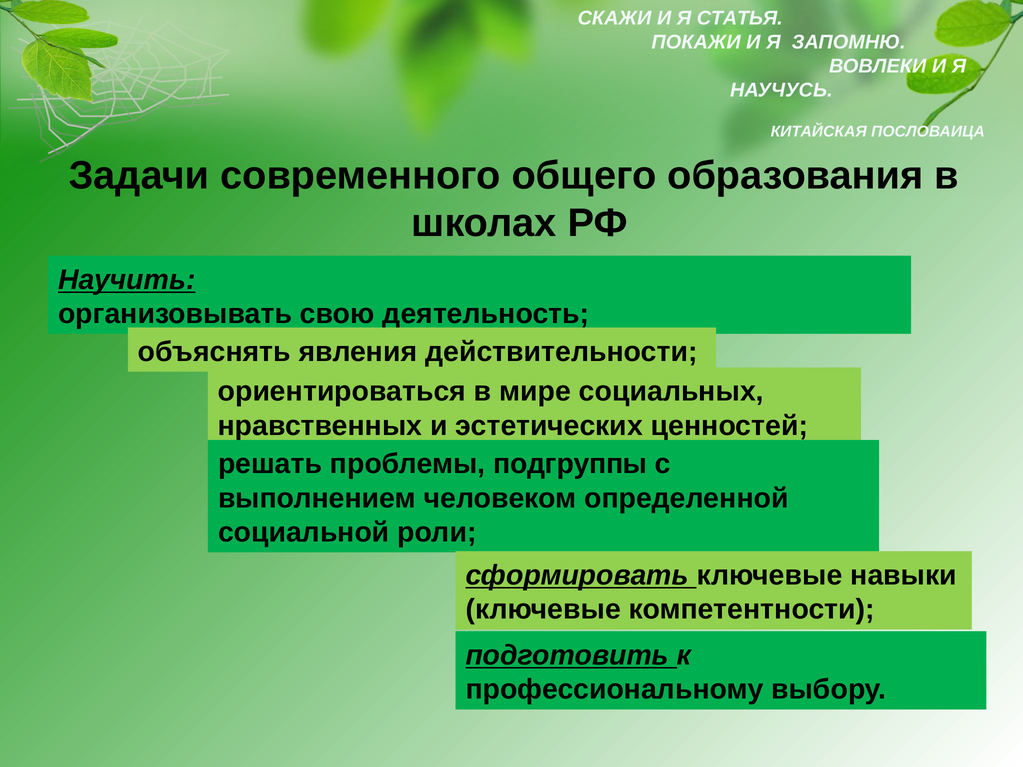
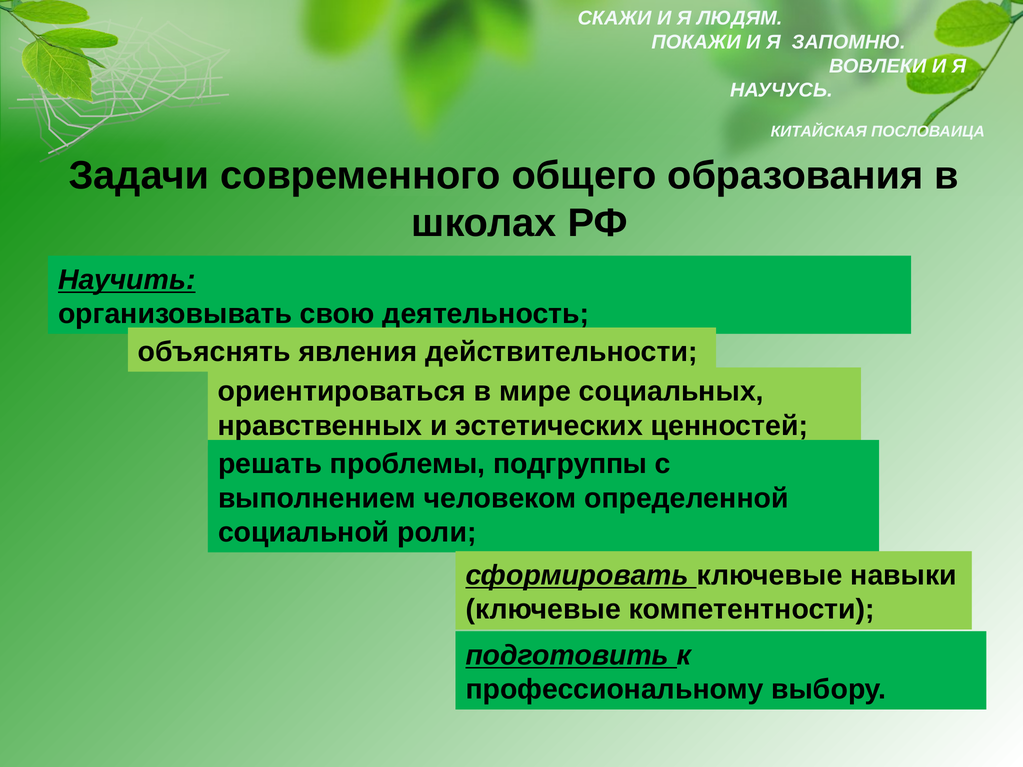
СТАТЬЯ: СТАТЬЯ -> ЛЮДЯМ
